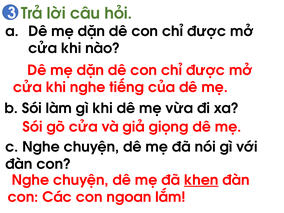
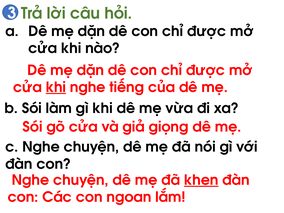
khi at (56, 87) underline: none -> present
